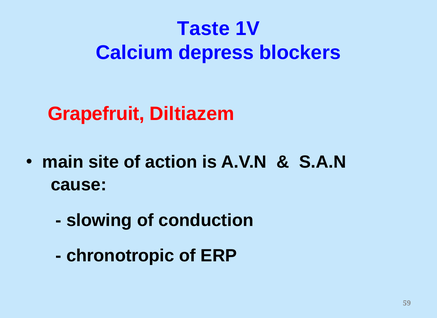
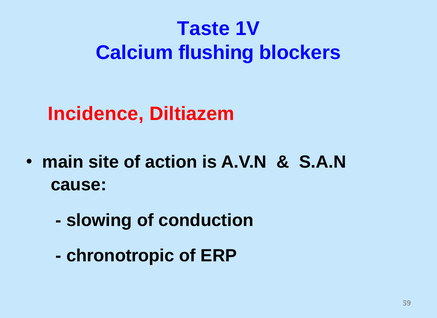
depress: depress -> flushing
Grapefruit: Grapefruit -> Incidence
